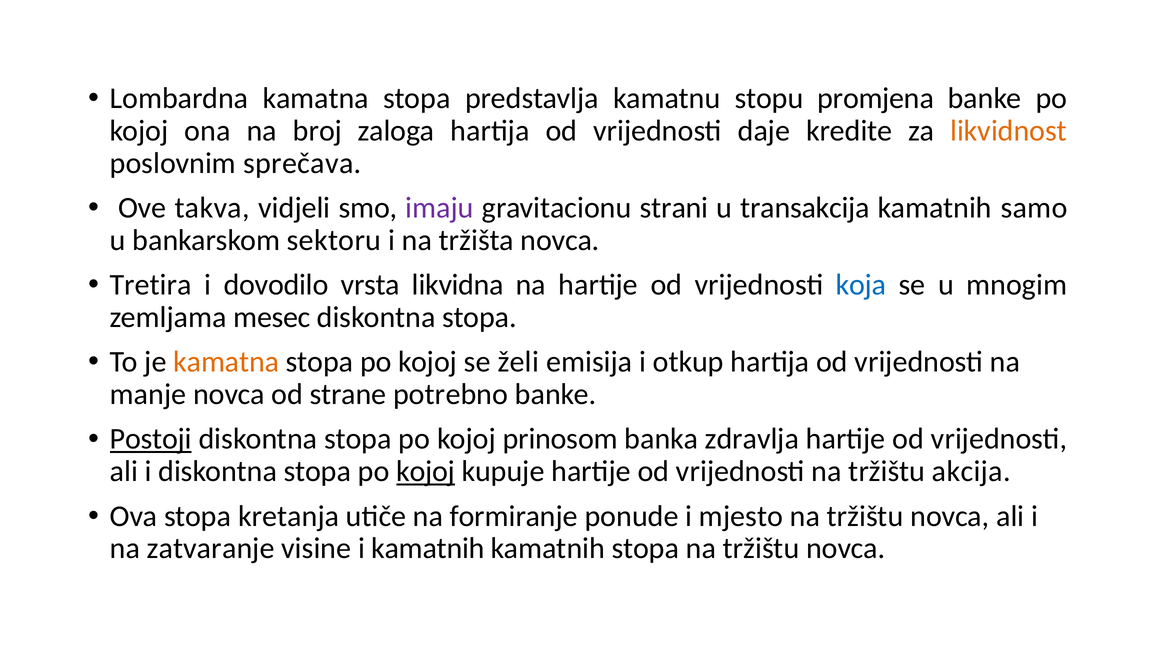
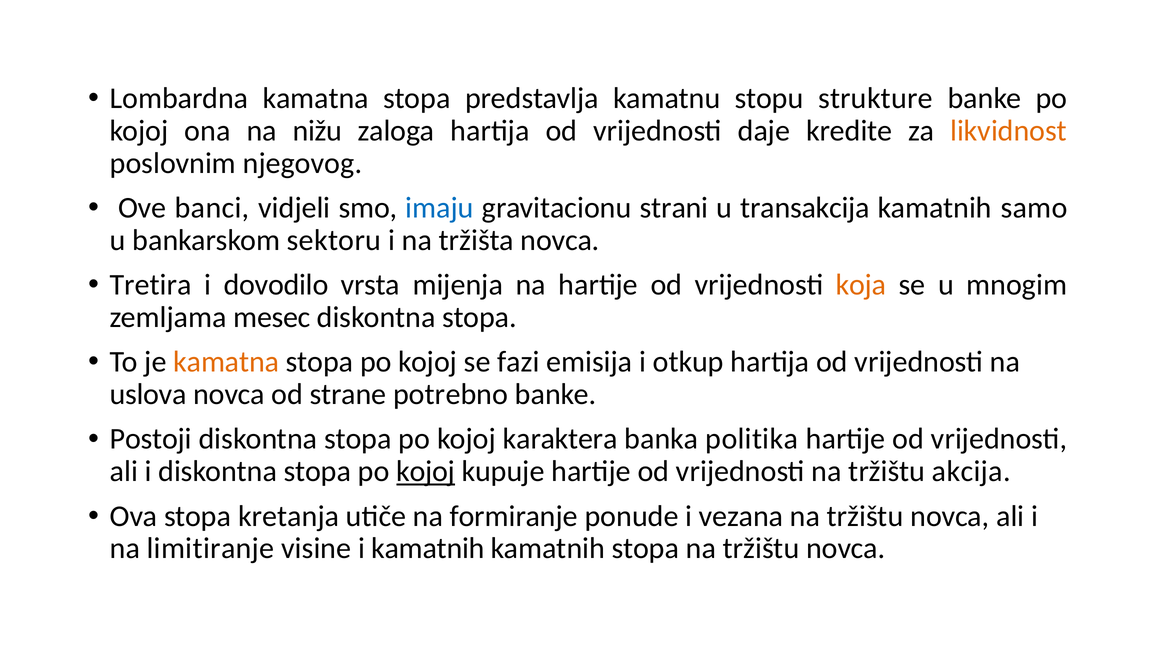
promjena: promjena -> strukture
broj: broj -> nižu
sprečava: sprečava -> njegovog
takva: takva -> banci
imaju colour: purple -> blue
likvidna: likvidna -> mijenja
koja colour: blue -> orange
želi: želi -> fazi
manje: manje -> uslova
Postoji underline: present -> none
prinosom: prinosom -> karaktera
zdravlja: zdravlja -> politika
mjesto: mjesto -> vezana
zatvaranje: zatvaranje -> limitiranje
